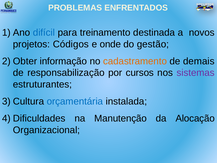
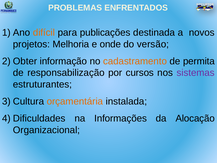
difícil colour: blue -> orange
treinamento: treinamento -> publicações
Códigos: Códigos -> Melhoria
gestão: gestão -> versão
demais: demais -> permita
orçamentária colour: blue -> orange
Manutenção: Manutenção -> Informações
